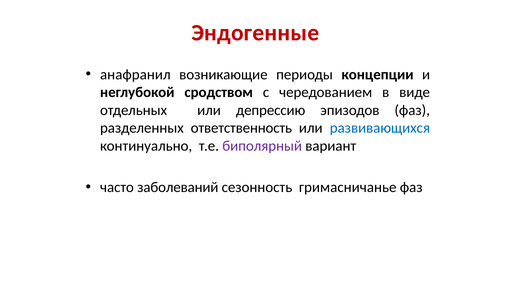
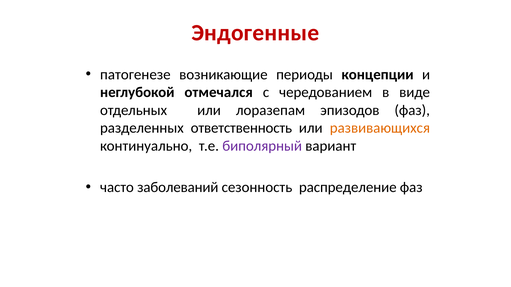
анафранил: анафранил -> патогенезе
сродством: сродством -> отмечался
депрессию: депрессию -> лоразепам
развивающихся colour: blue -> orange
гримасничанье: гримасничанье -> распределение
